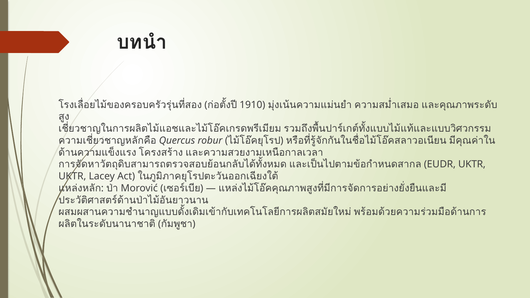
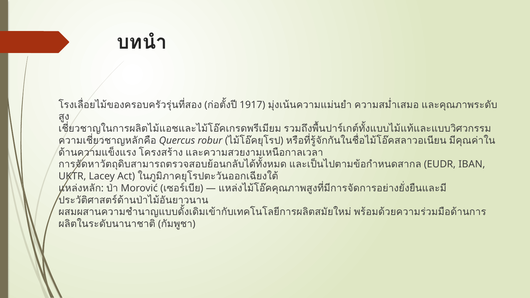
1910: 1910 -> 1917
EUDR UKTR: UKTR -> IBAN
